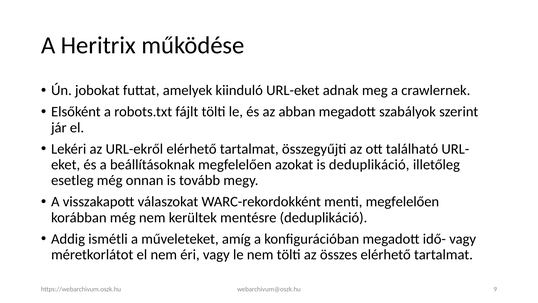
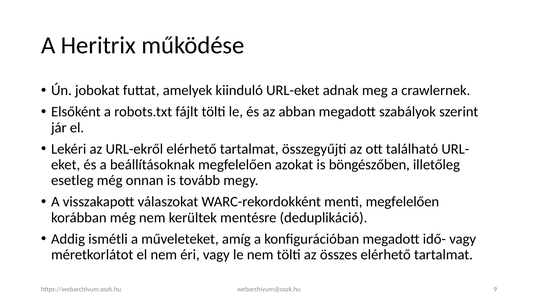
is deduplikáció: deduplikáció -> böngészőben
